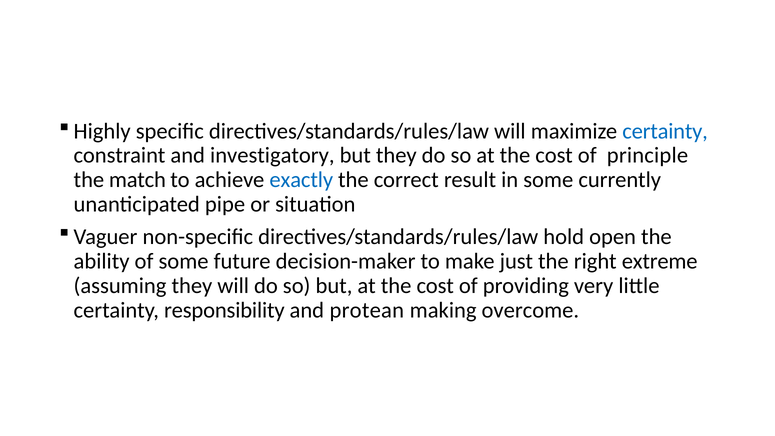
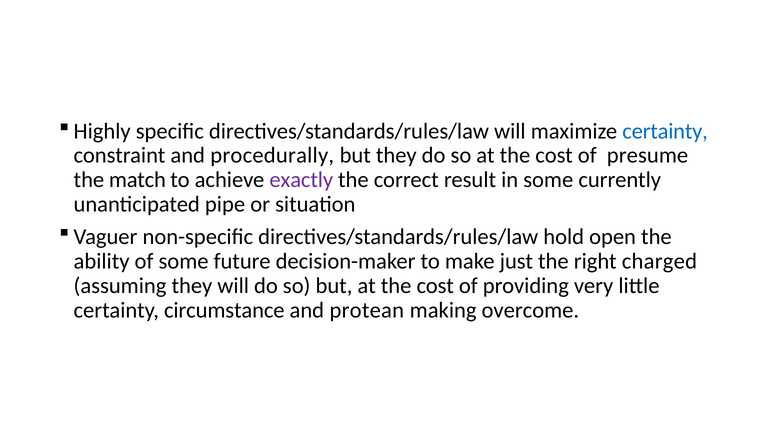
investigatory: investigatory -> procedurally
principle: principle -> presume
exactly colour: blue -> purple
extreme: extreme -> charged
responsibility: responsibility -> circumstance
